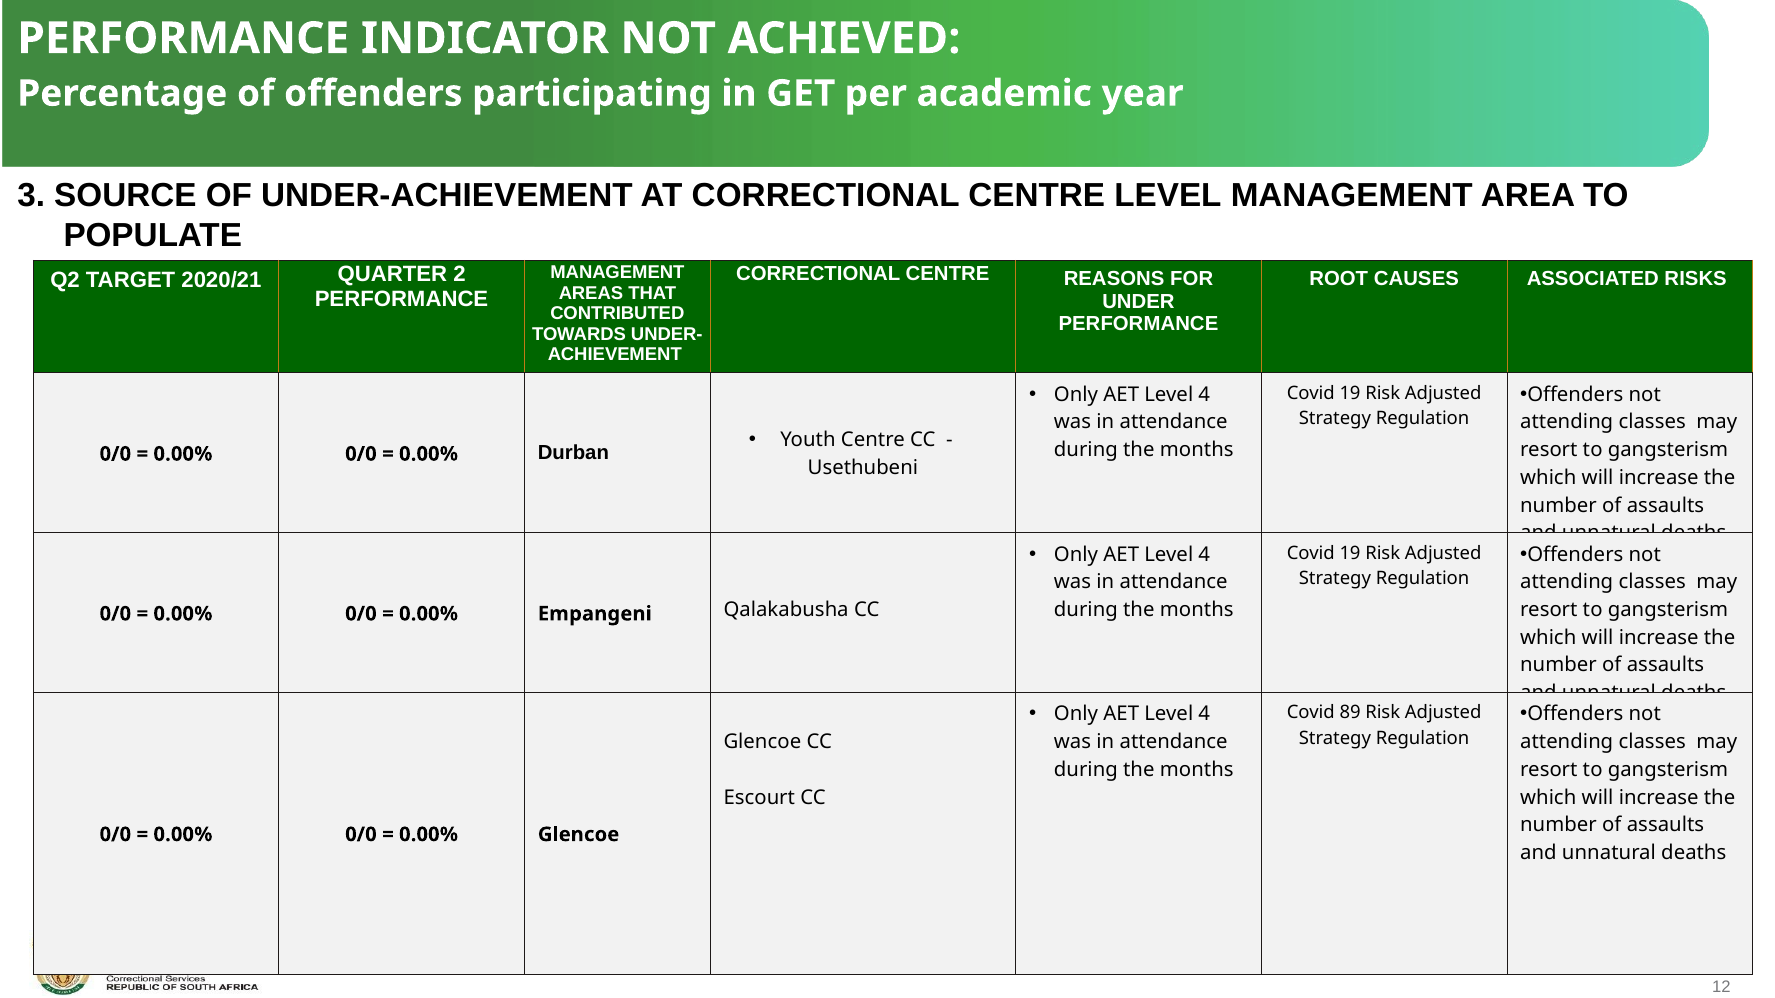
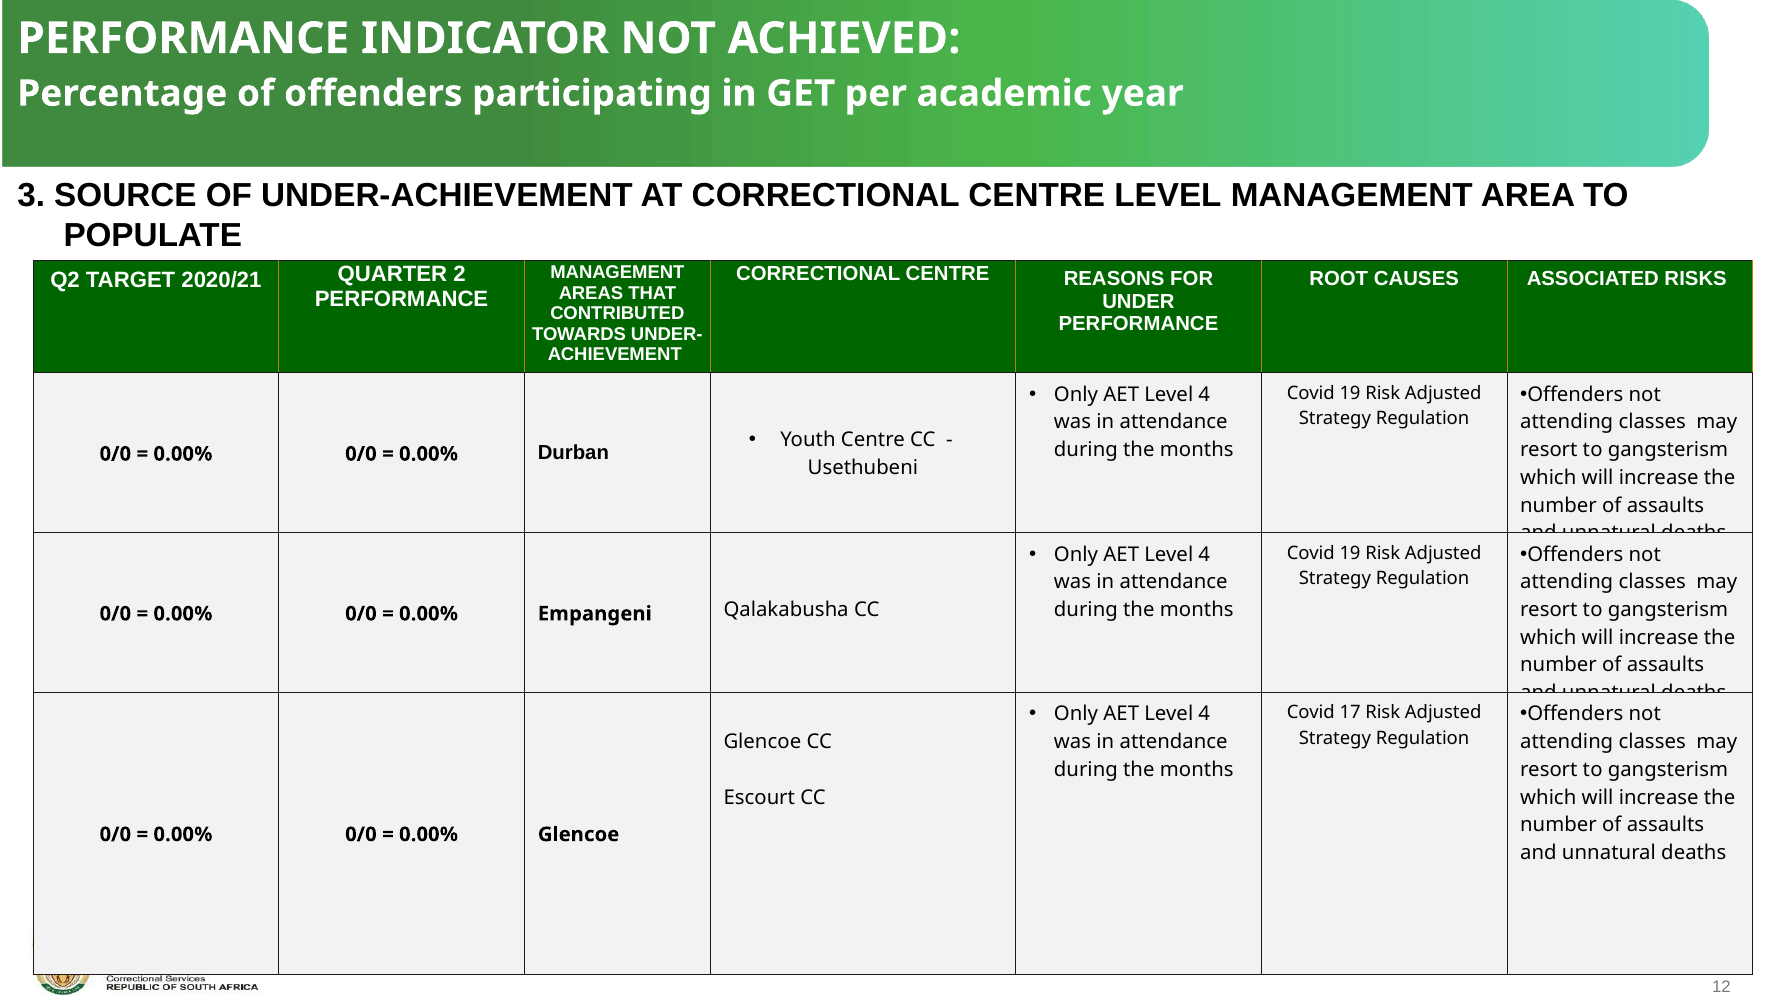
89: 89 -> 17
